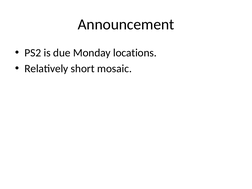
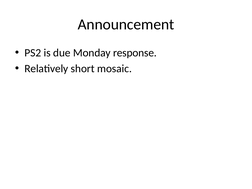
locations: locations -> response
